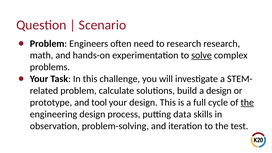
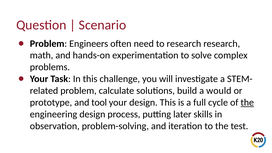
solve underline: present -> none
a design: design -> would
data: data -> later
